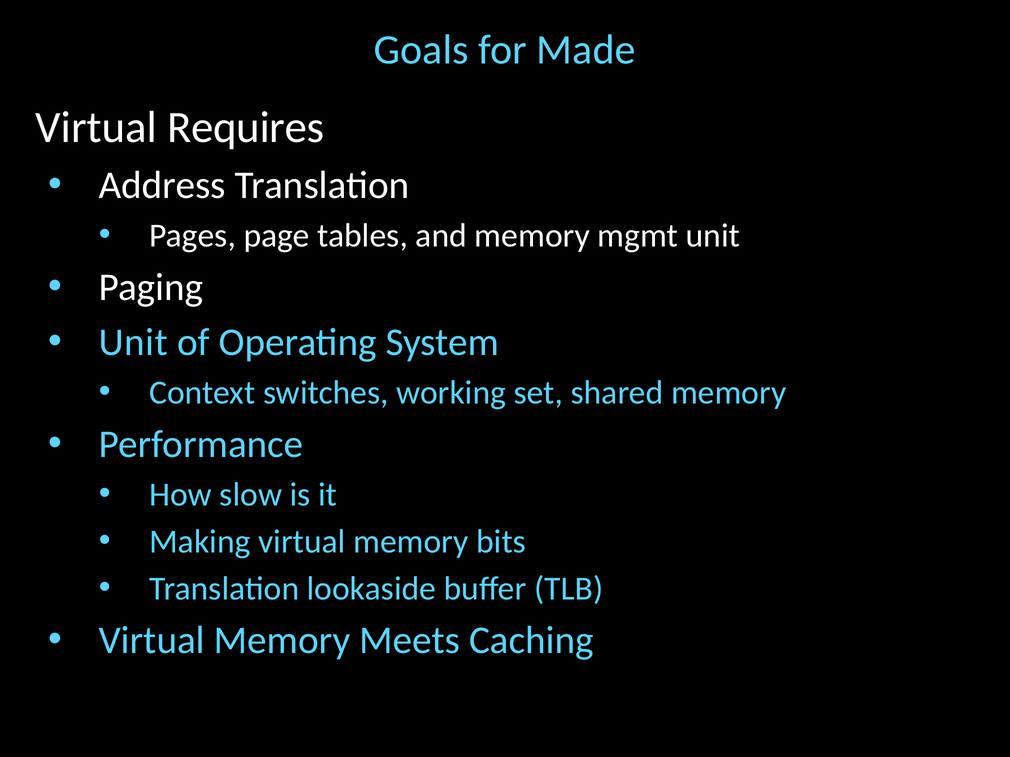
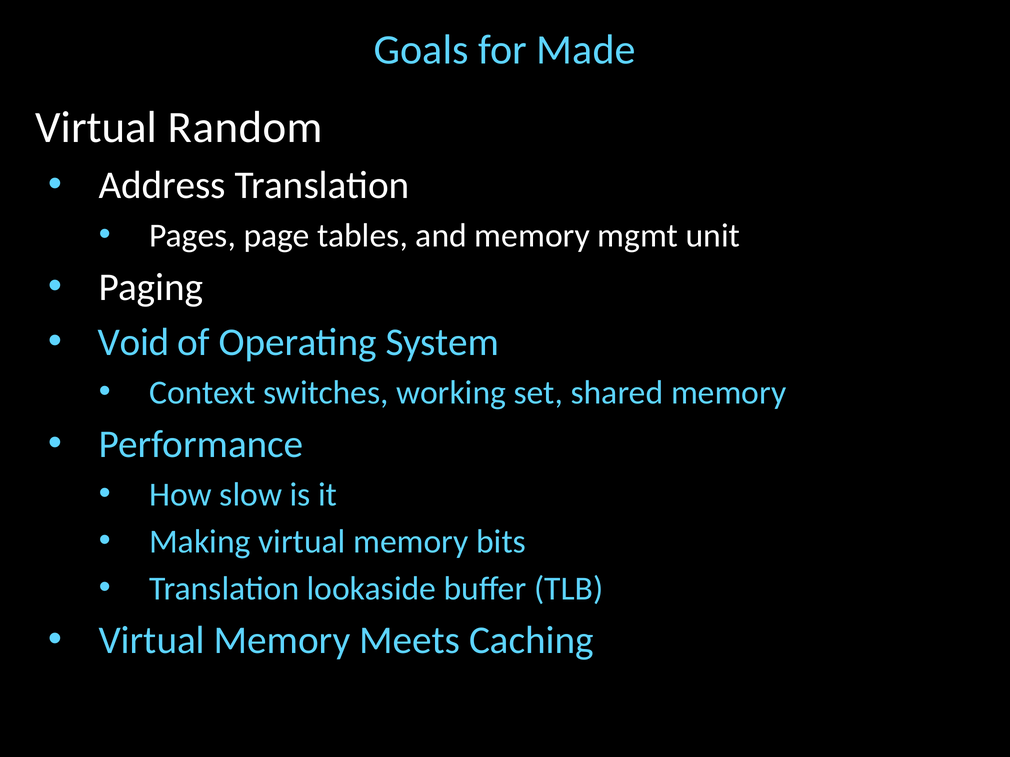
Requires: Requires -> Random
Unit at (133, 343): Unit -> Void
